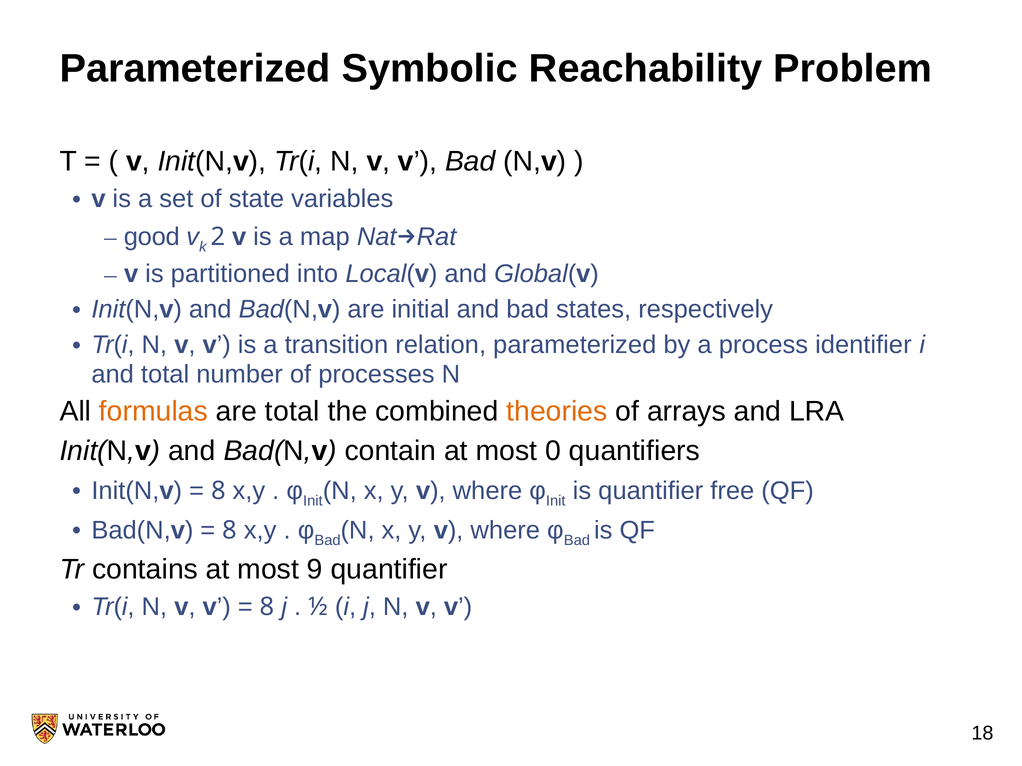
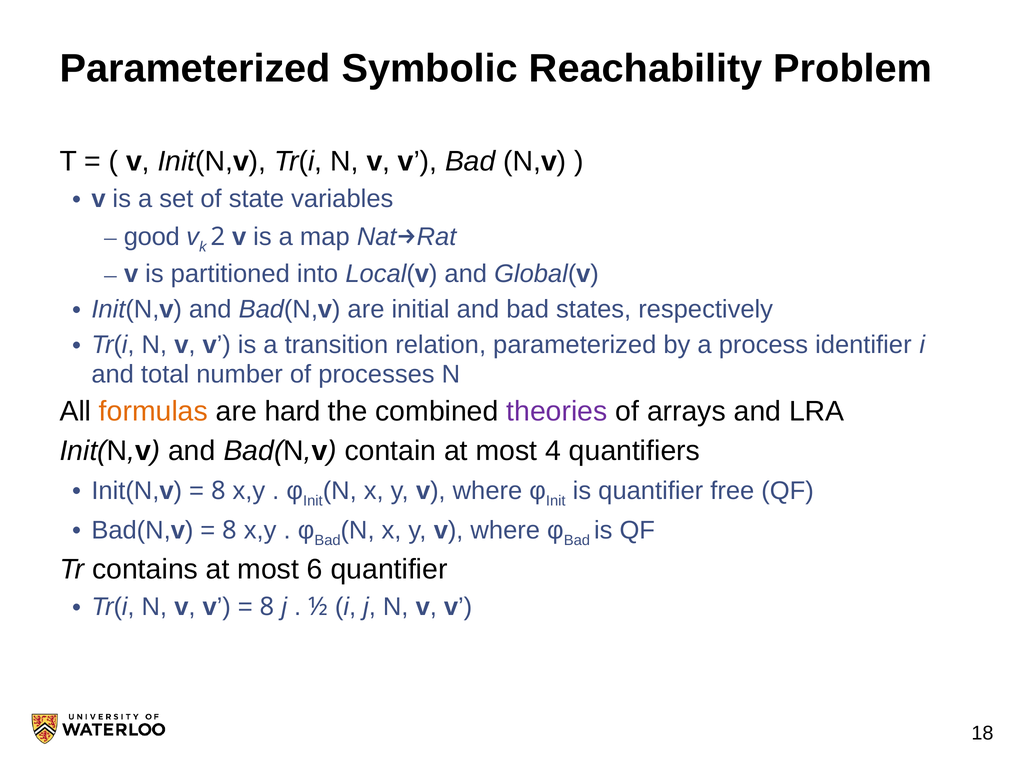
are total: total -> hard
theories colour: orange -> purple
0: 0 -> 4
9: 9 -> 6
